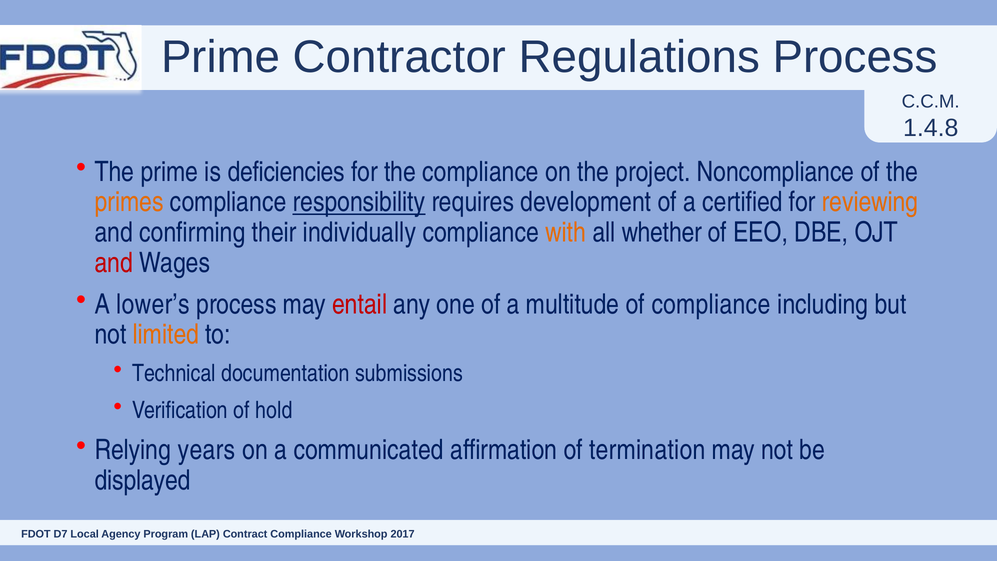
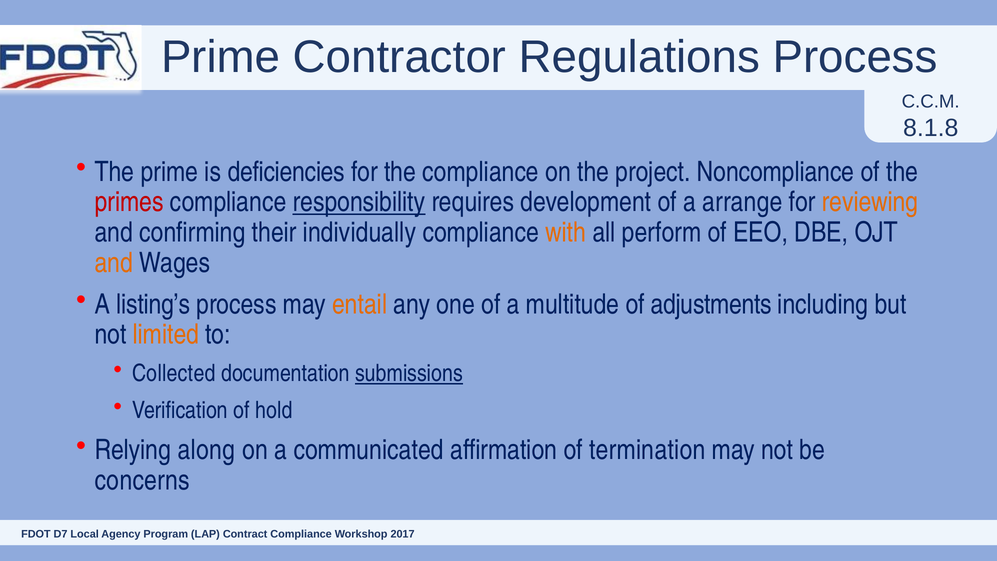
1.4.8: 1.4.8 -> 8.1.8
primes colour: orange -> red
certified: certified -> arrange
whether: whether -> perform
and at (114, 263) colour: red -> orange
lower’s: lower’s -> listing’s
entail colour: red -> orange
of compliance: compliance -> adjustments
Technical: Technical -> Collected
submissions underline: none -> present
years: years -> along
displayed: displayed -> concerns
